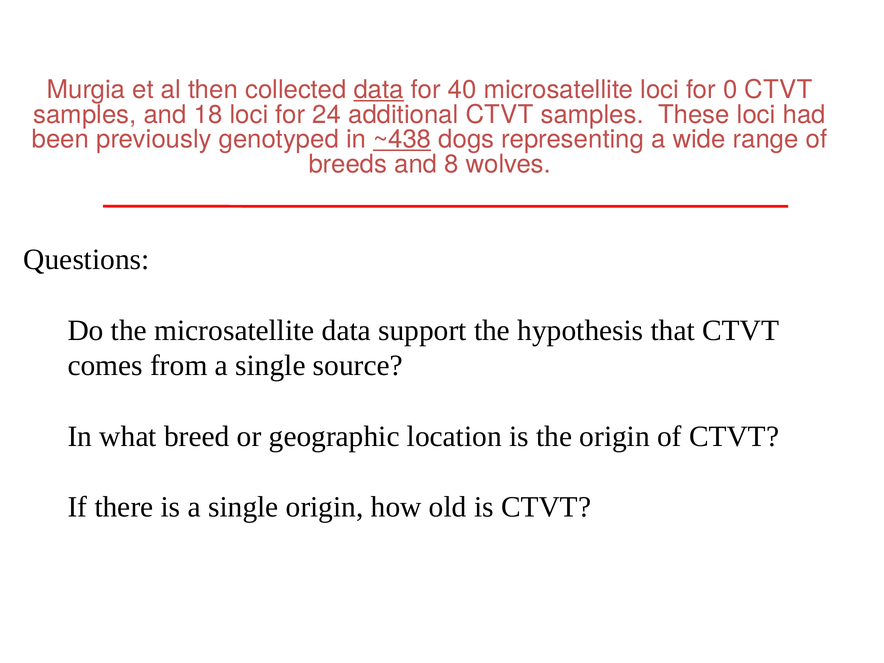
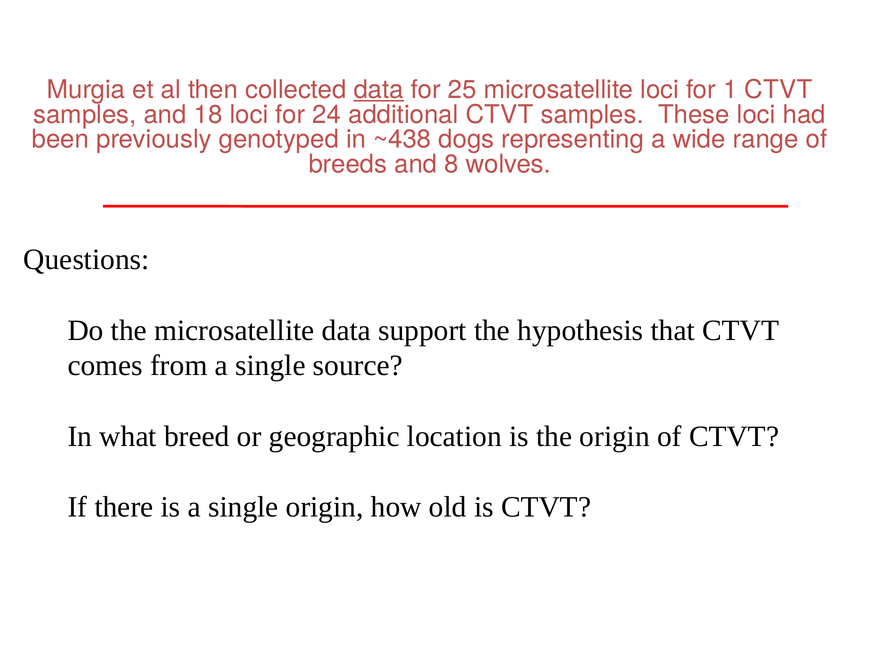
40: 40 -> 25
0: 0 -> 1
~438 underline: present -> none
